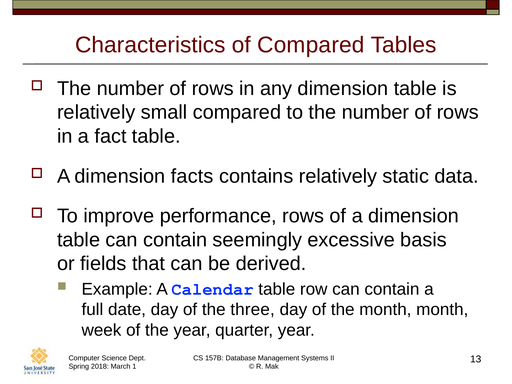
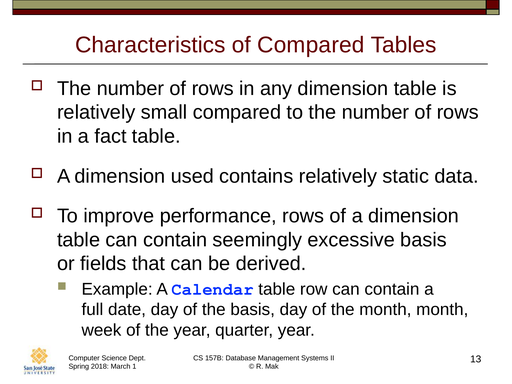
facts: facts -> used
the three: three -> basis
